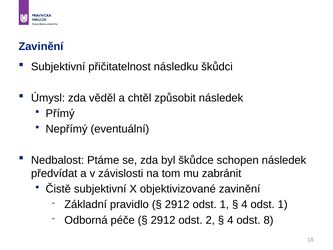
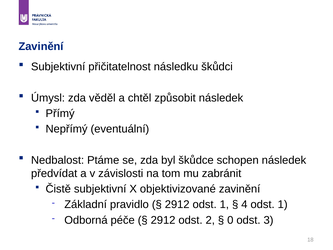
4 at (230, 220): 4 -> 0
8: 8 -> 3
